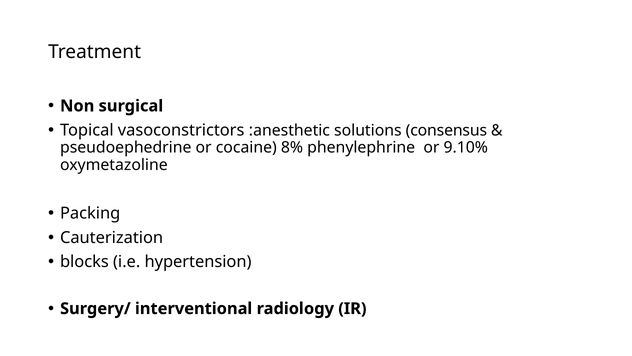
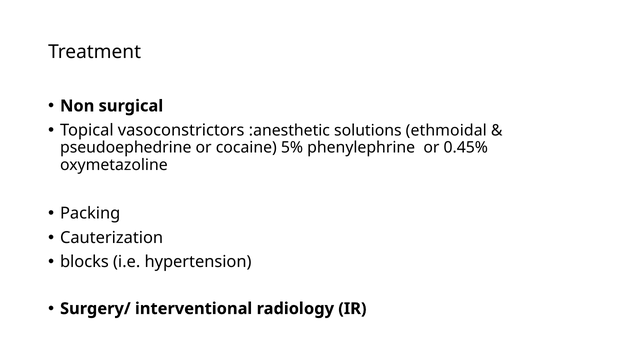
consensus: consensus -> ethmoidal
8%: 8% -> 5%
9.10%: 9.10% -> 0.45%
